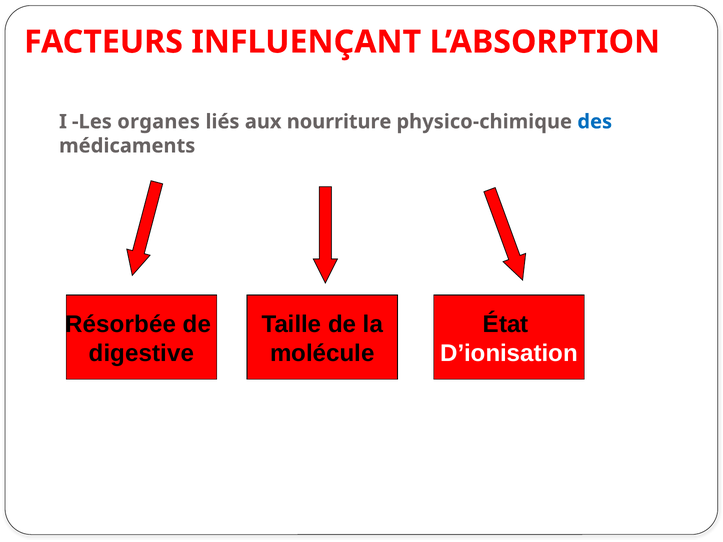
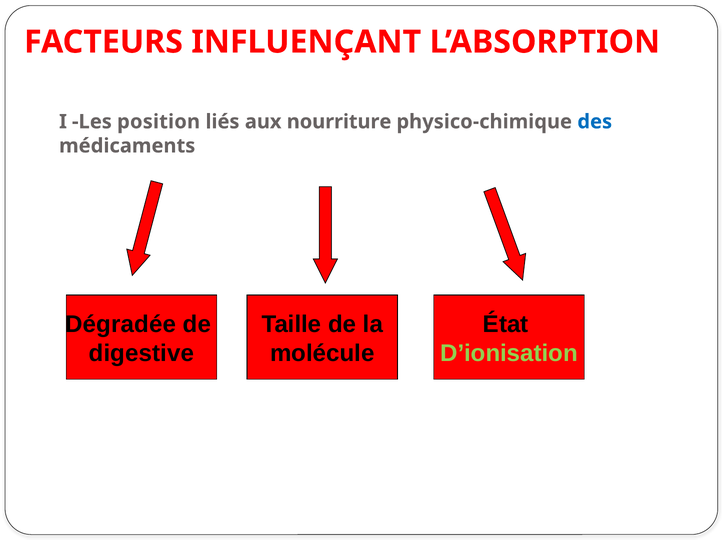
organes: organes -> position
Résorbée: Résorbée -> Dégradée
D’ionisation colour: white -> light green
